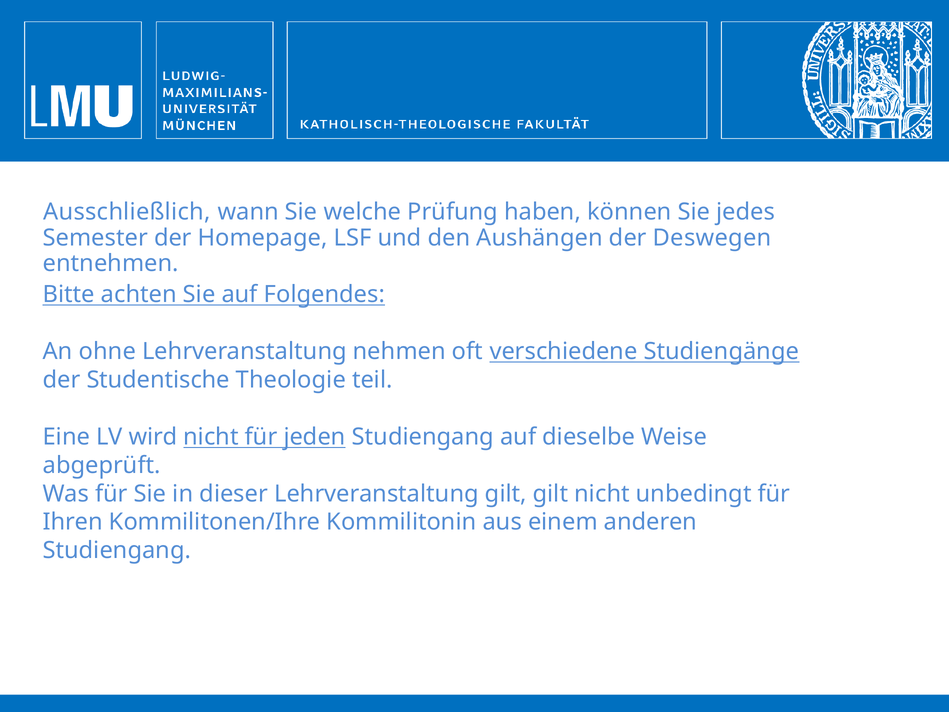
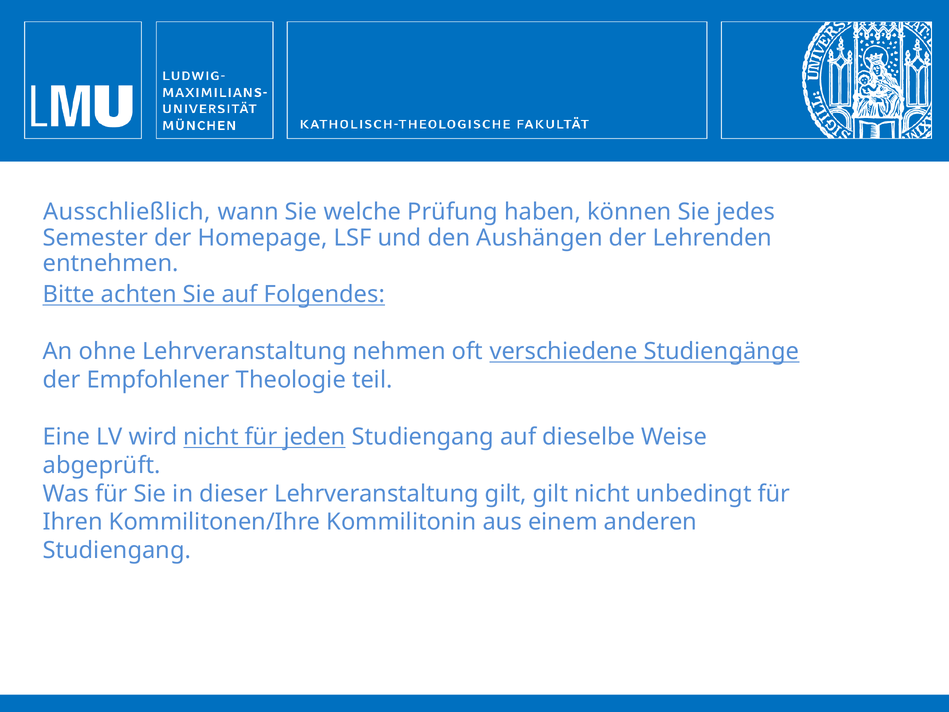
Deswegen: Deswegen -> Lehrenden
Studentische: Studentische -> Empfohlener
